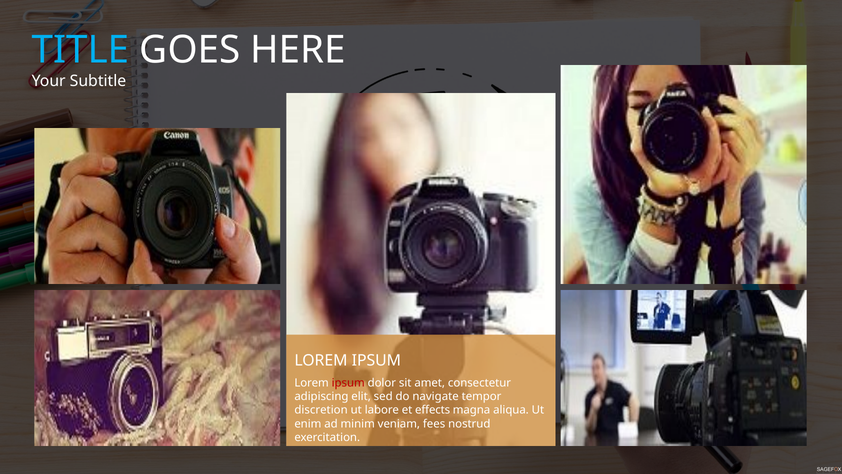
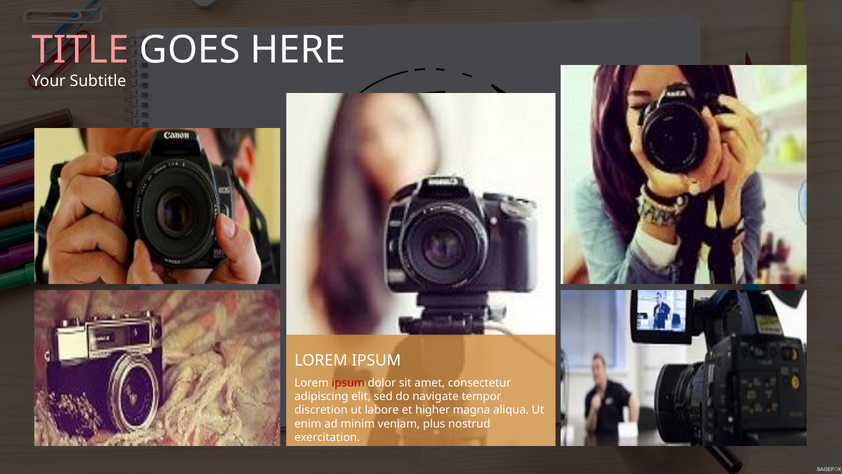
TITLE colour: light blue -> pink
effects: effects -> higher
fees: fees -> plus
